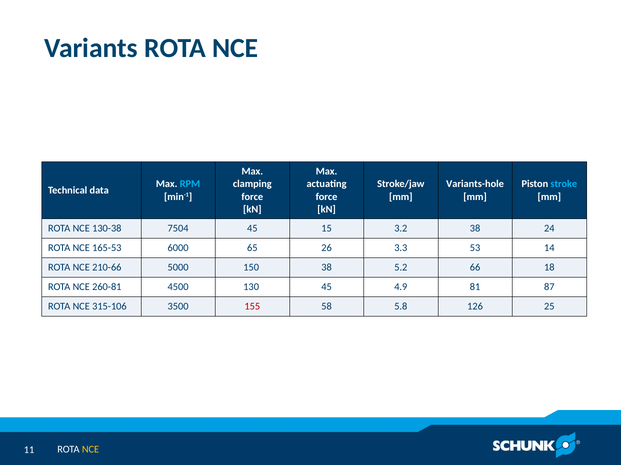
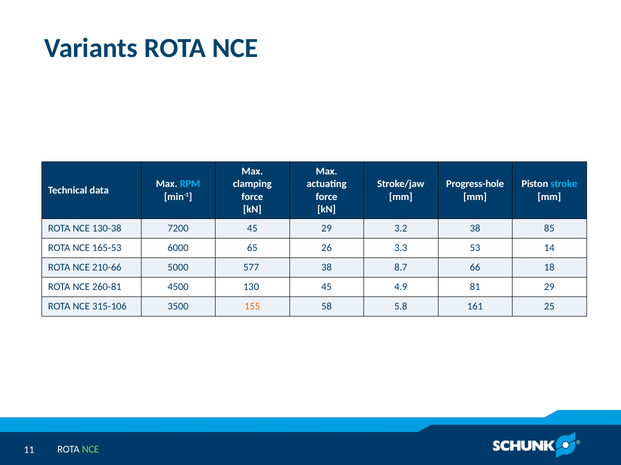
Variants-hole: Variants-hole -> Progress-hole
7504: 7504 -> 7200
45 15: 15 -> 29
24: 24 -> 85
150: 150 -> 577
5.2: 5.2 -> 8.7
81 87: 87 -> 29
155 colour: red -> orange
126: 126 -> 161
NCE at (91, 450) colour: yellow -> light green
